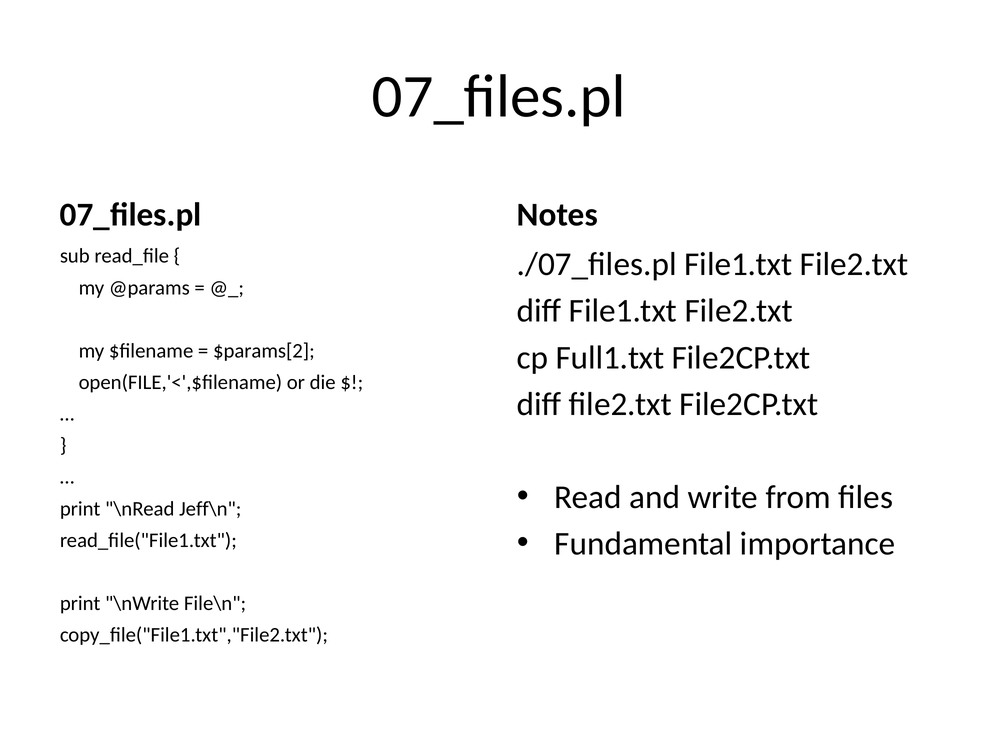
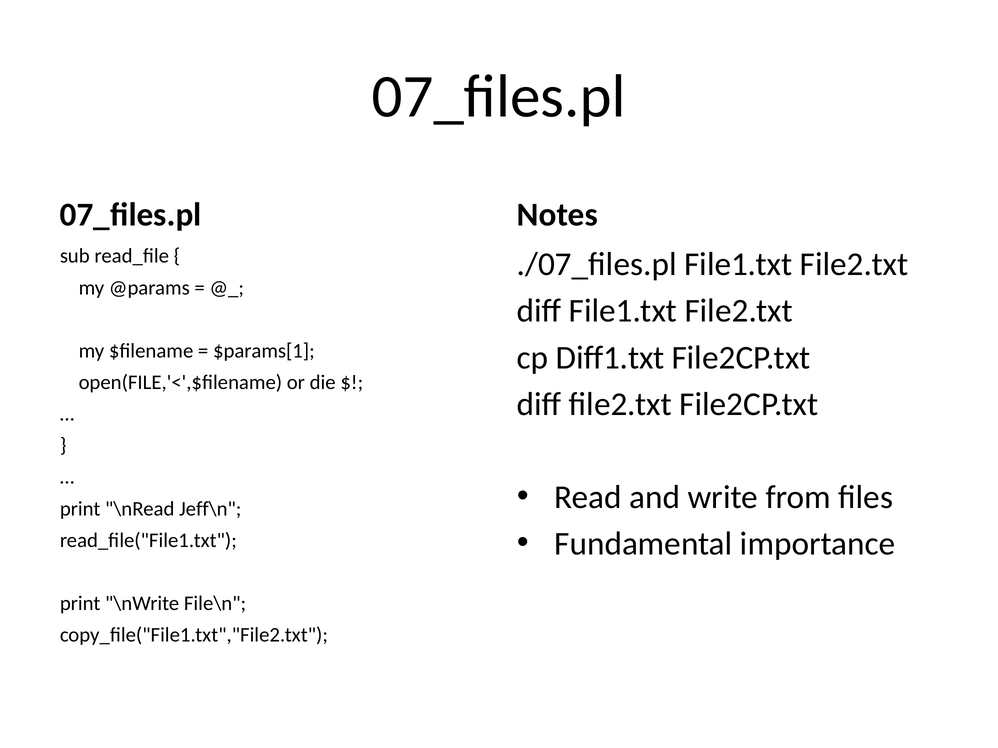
$params[2: $params[2 -> $params[1
Full1.txt: Full1.txt -> Diff1.txt
